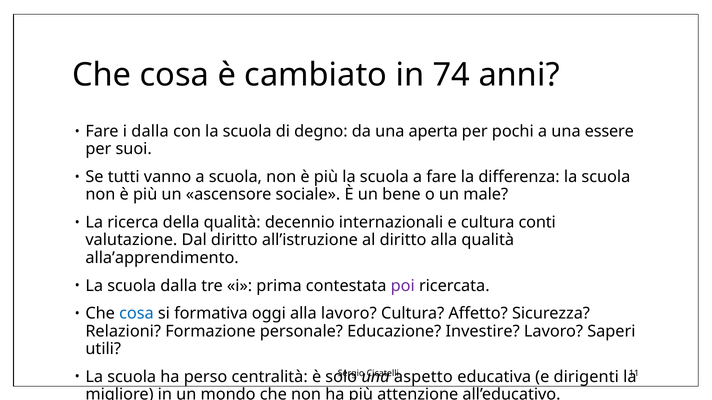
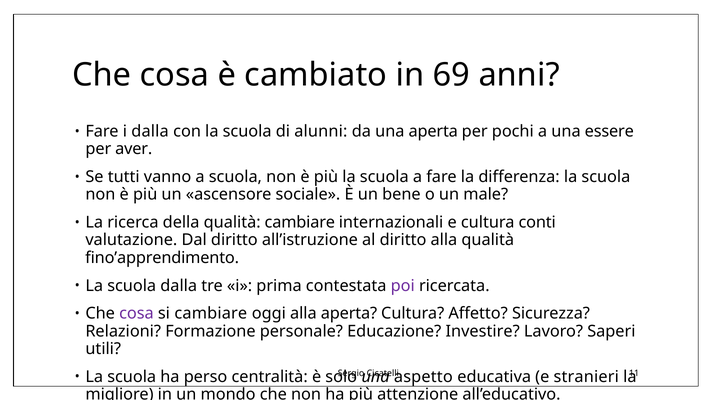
74: 74 -> 69
degno: degno -> alunni
suoi: suoi -> aver
qualità decennio: decennio -> cambiare
alla’apprendimento: alla’apprendimento -> fino’apprendimento
cosa at (136, 314) colour: blue -> purple
si formativa: formativa -> cambiare
alla lavoro: lavoro -> aperta
dirigenti: dirigenti -> stranieri
